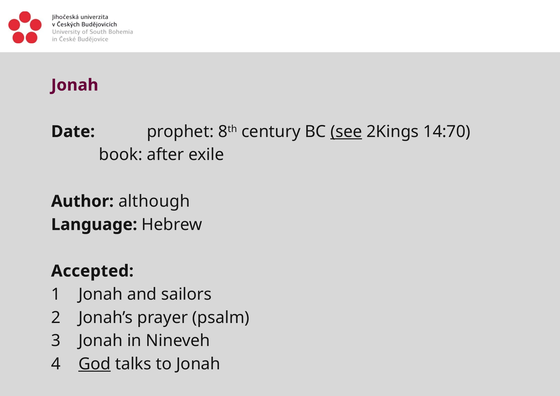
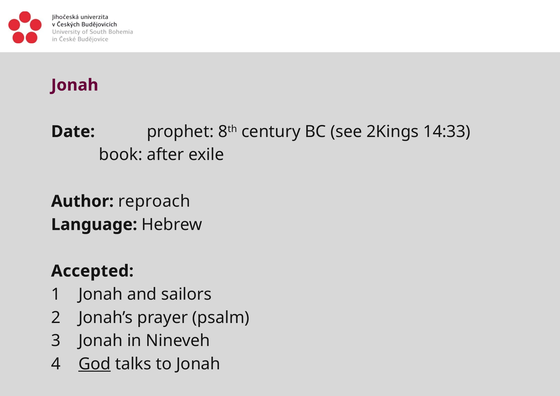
see underline: present -> none
14:70: 14:70 -> 14:33
although: although -> reproach
